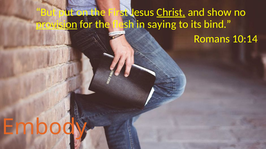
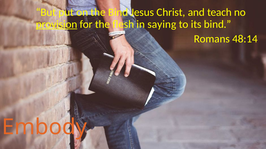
the First: First -> Bind
Christ underline: present -> none
show: show -> teach
10:14: 10:14 -> 48:14
